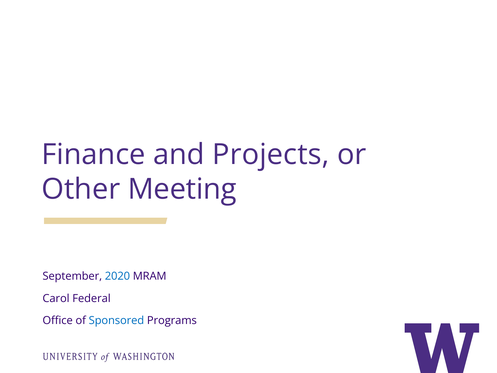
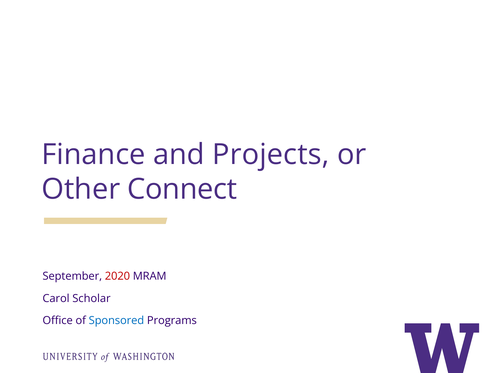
Meeting: Meeting -> Connect
2020 colour: blue -> red
Federal: Federal -> Scholar
